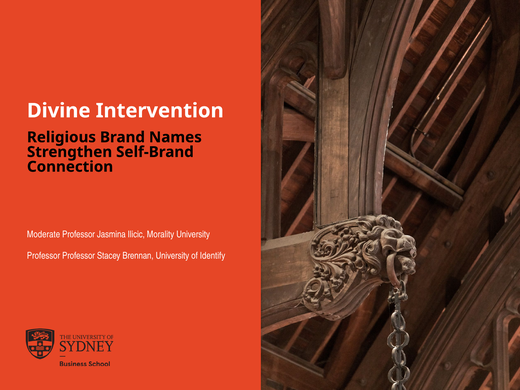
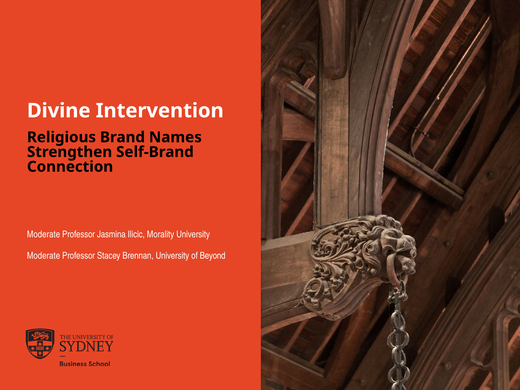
Professor at (44, 256): Professor -> Moderate
Identify: Identify -> Beyond
